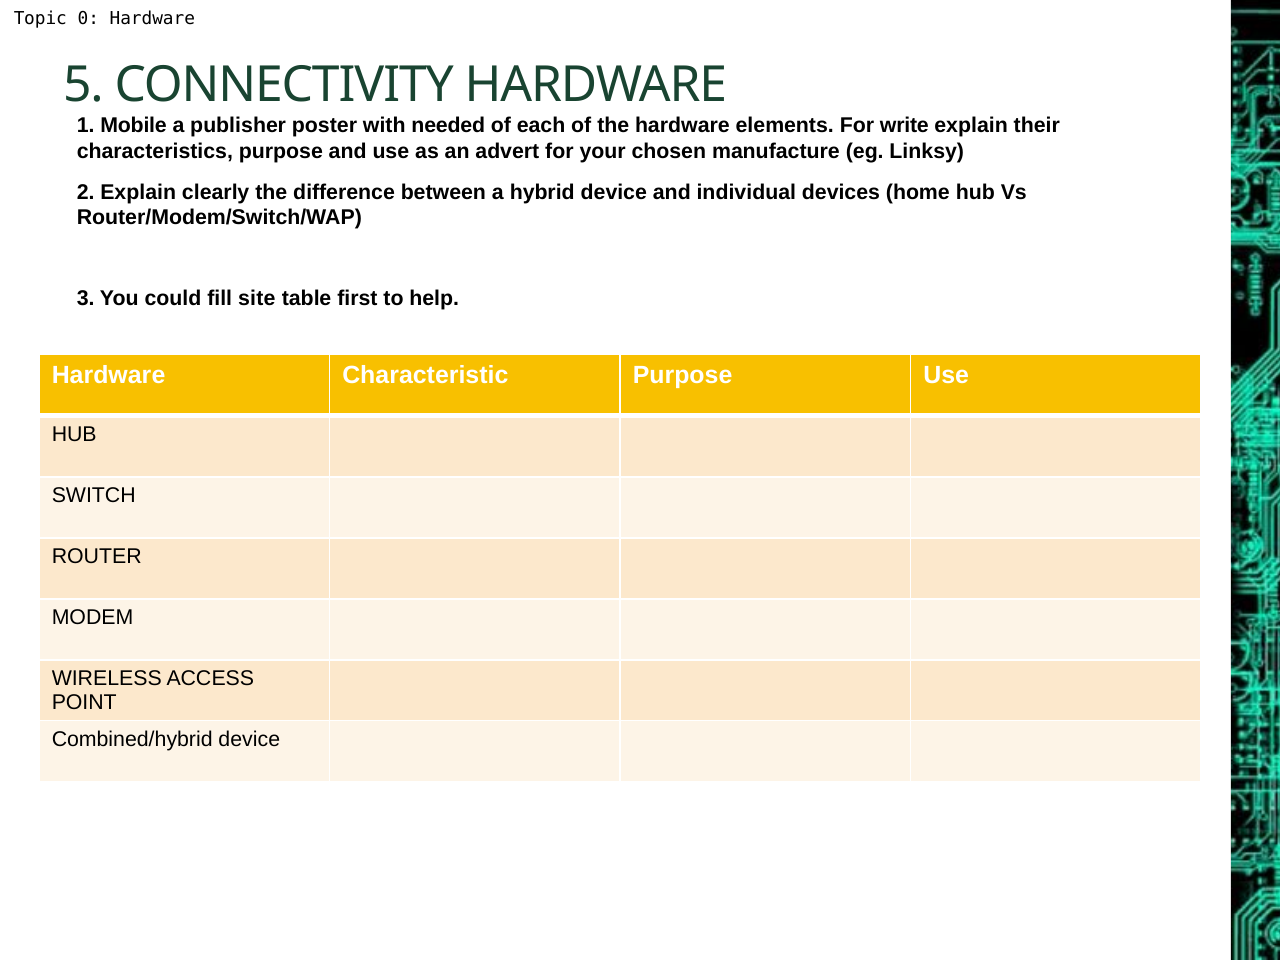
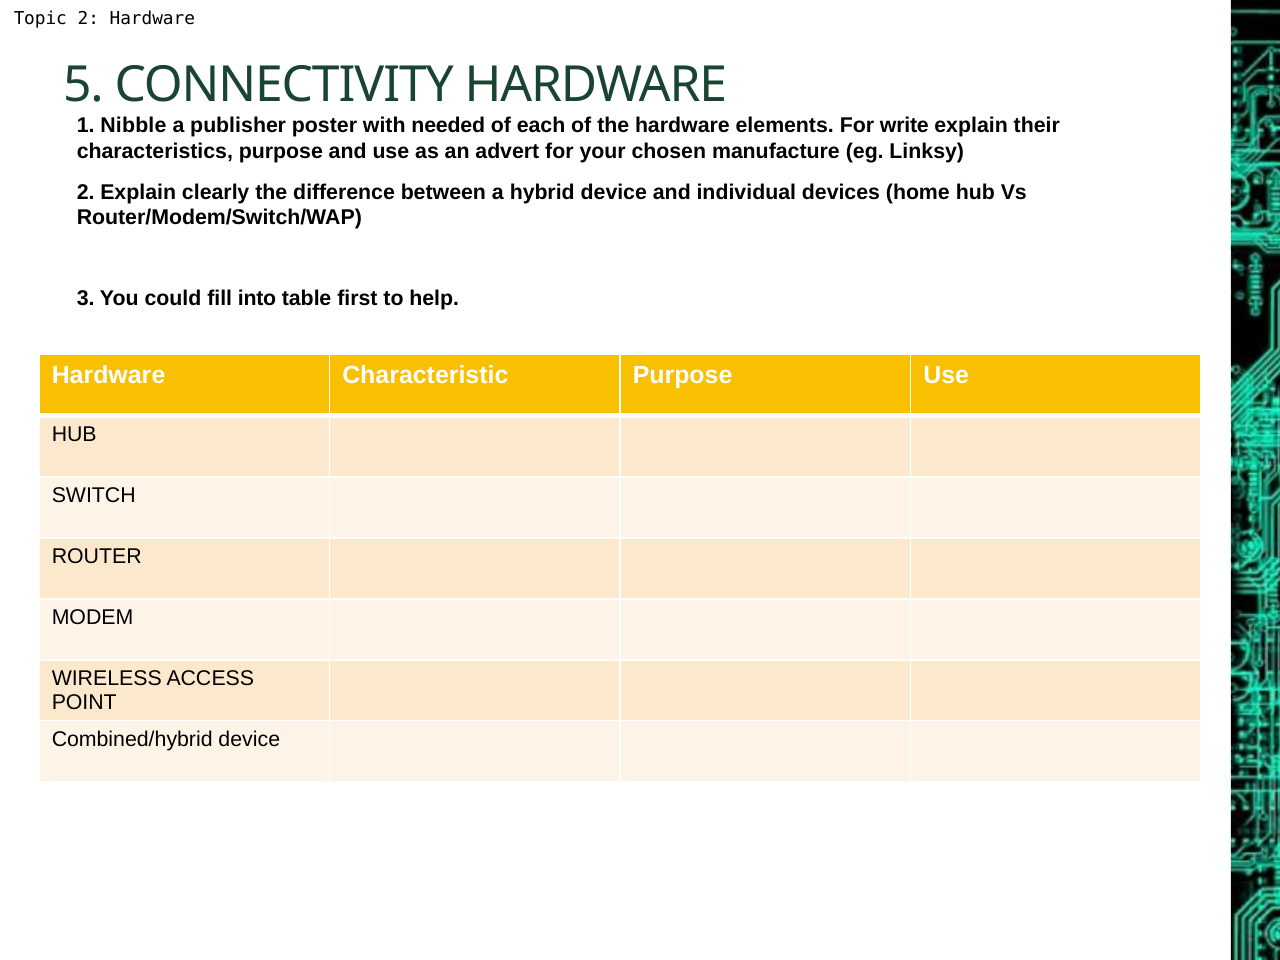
0 at (88, 18): 0 -> 2
Mobile: Mobile -> Nibble
site: site -> into
